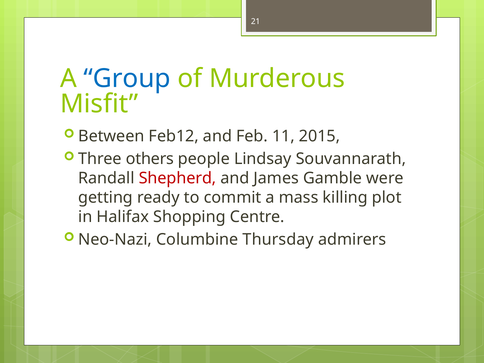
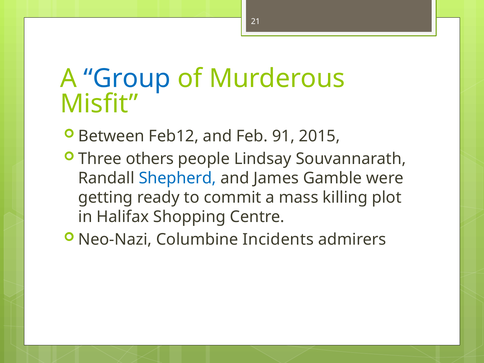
11: 11 -> 91
Shepherd colour: red -> blue
Thursday: Thursday -> Incidents
